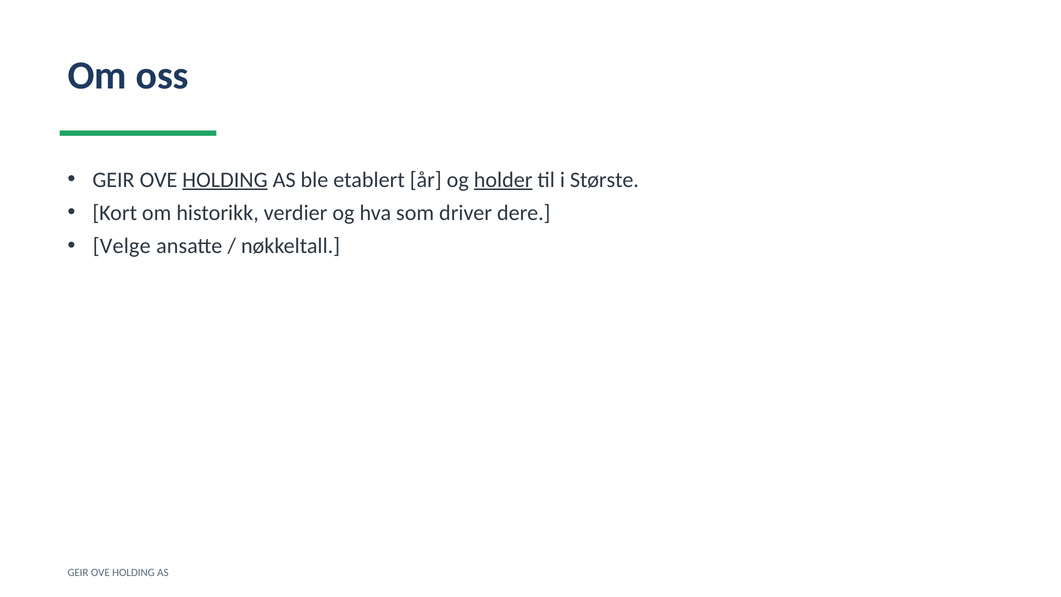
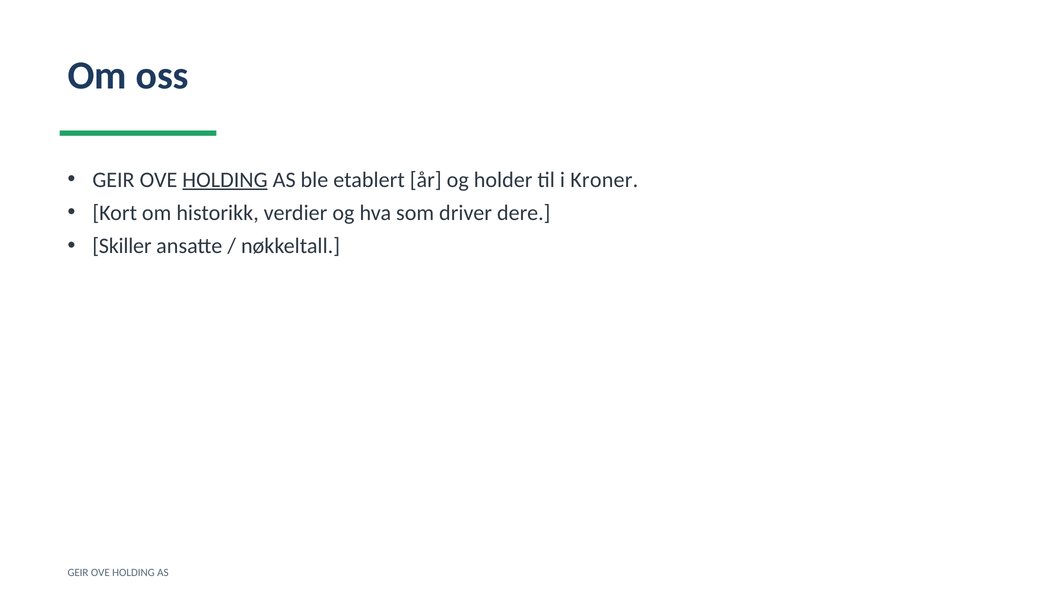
holder underline: present -> none
Største: Største -> Kroner
Velge: Velge -> Skiller
